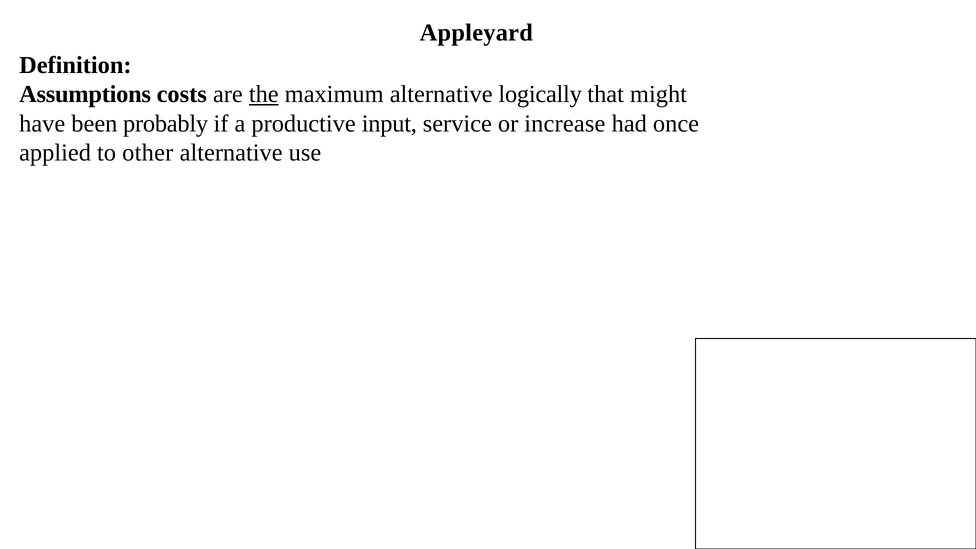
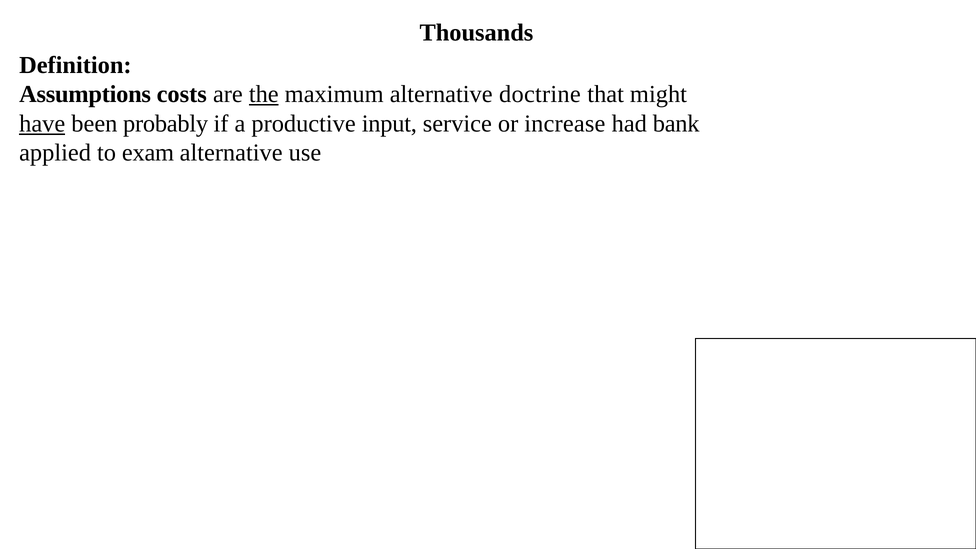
Appleyard: Appleyard -> Thousands
logically: logically -> doctrine
have underline: none -> present
once: once -> bank
other: other -> exam
